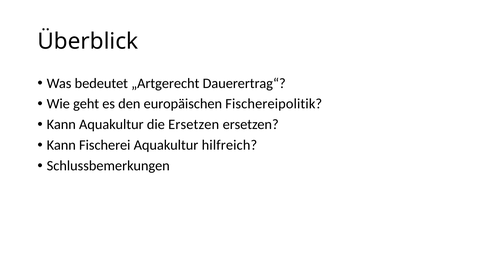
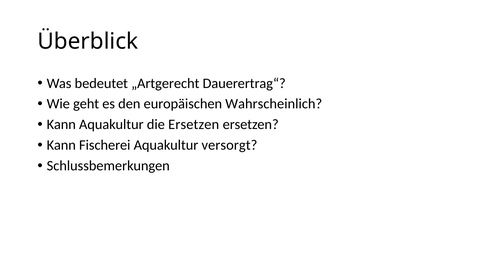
Fischereipolitik: Fischereipolitik -> Wahrscheinlich
hilfreich: hilfreich -> versorgt
